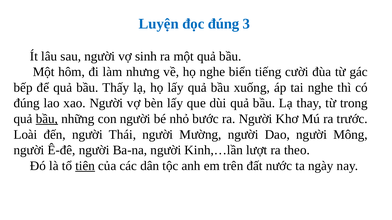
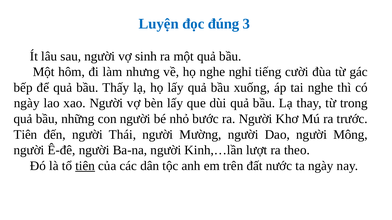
biển: biển -> nghỉ
đúng at (27, 103): đúng -> ngày
bầu at (47, 119) underline: present -> none
Loài at (25, 135): Loài -> Tiên
